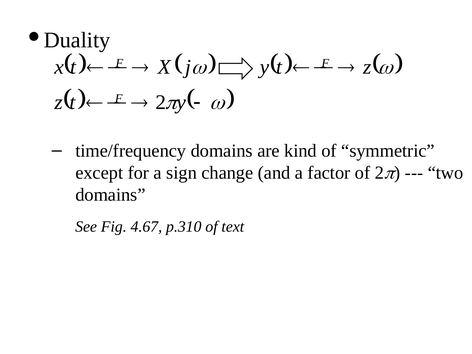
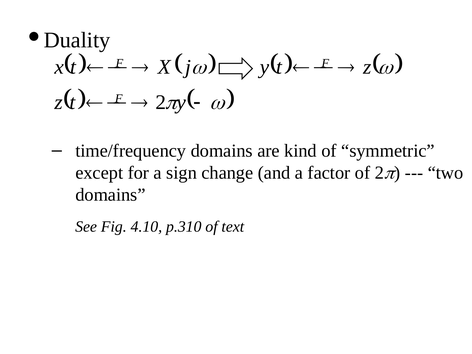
4.67: 4.67 -> 4.10
